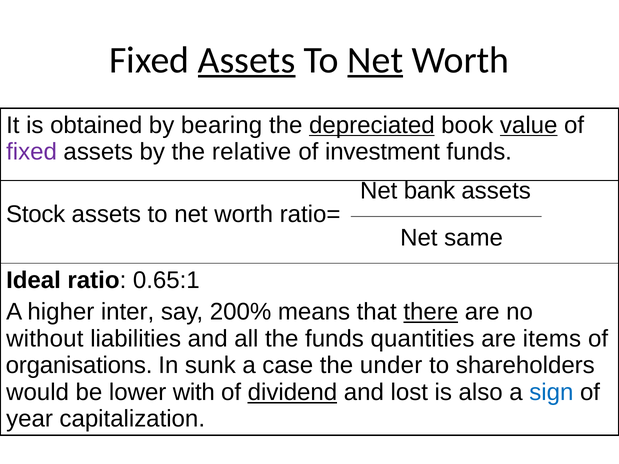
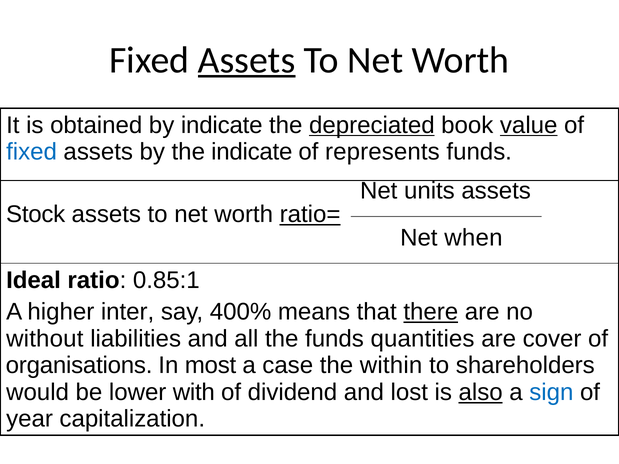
Net at (375, 60) underline: present -> none
by bearing: bearing -> indicate
fixed at (32, 152) colour: purple -> blue
the relative: relative -> indicate
investment: investment -> represents
bank: bank -> units
ratio= underline: none -> present
same: same -> when
0.65:1: 0.65:1 -> 0.85:1
200%: 200% -> 400%
items: items -> cover
sunk: sunk -> most
under: under -> within
dividend underline: present -> none
also underline: none -> present
